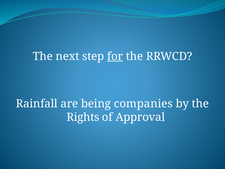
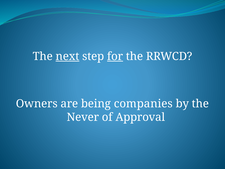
next underline: none -> present
Rainfall: Rainfall -> Owners
Rights: Rights -> Never
